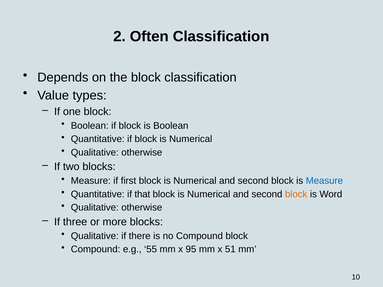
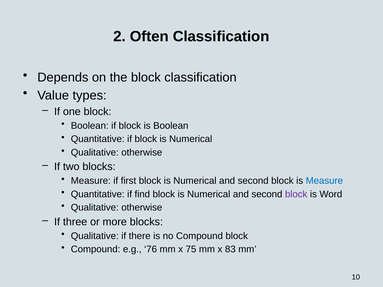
that: that -> find
block at (296, 194) colour: orange -> purple
55: 55 -> 76
95: 95 -> 75
51: 51 -> 83
